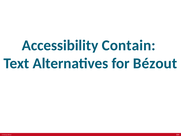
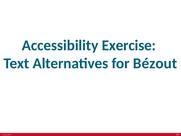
Contain: Contain -> Exercise
